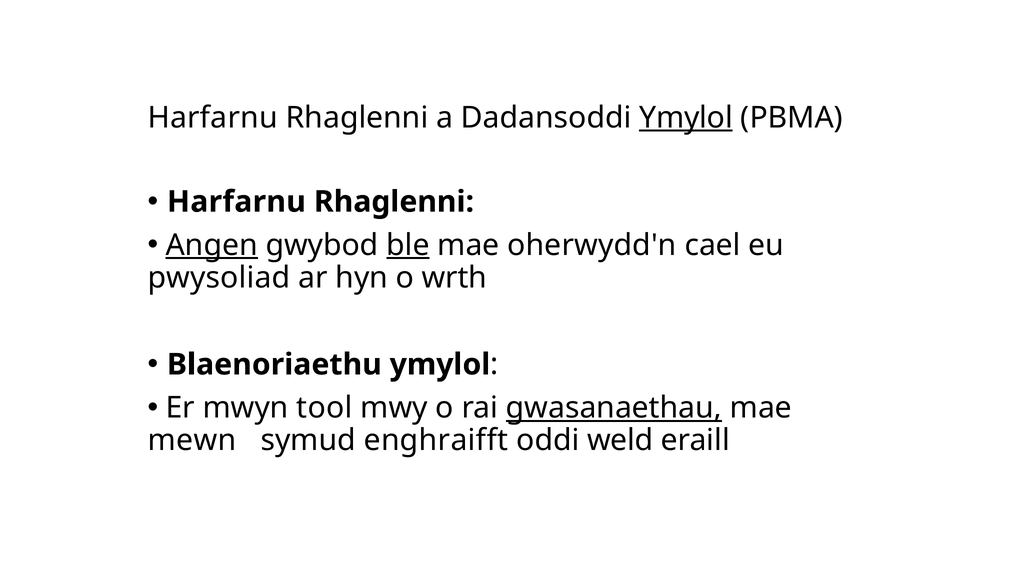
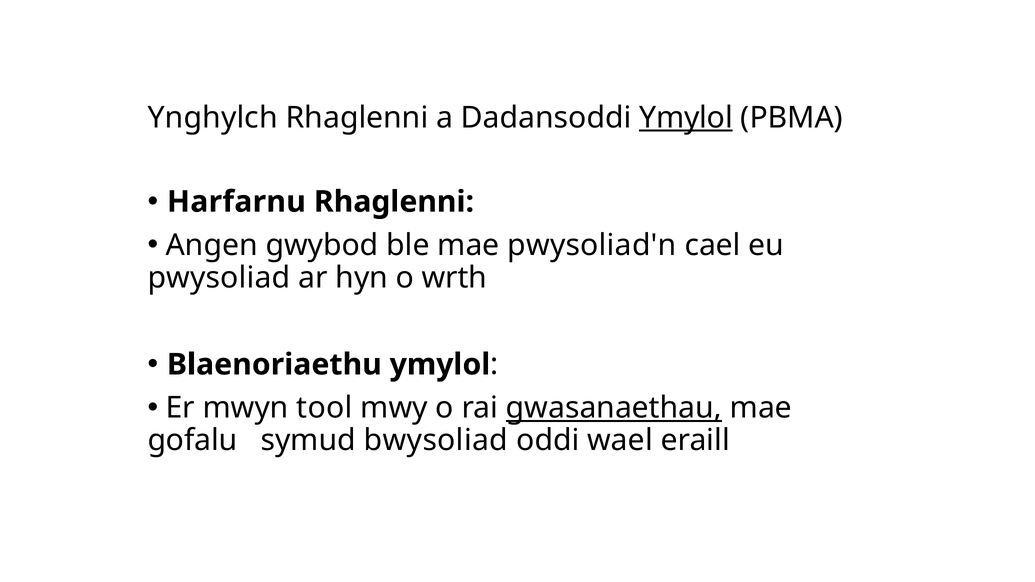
Harfarnu at (213, 118): Harfarnu -> Ynghylch
Angen underline: present -> none
ble underline: present -> none
oherwydd'n: oherwydd'n -> pwysoliad'n
mewn: mewn -> gofalu
enghraifft: enghraifft -> bwysoliad
weld: weld -> wael
